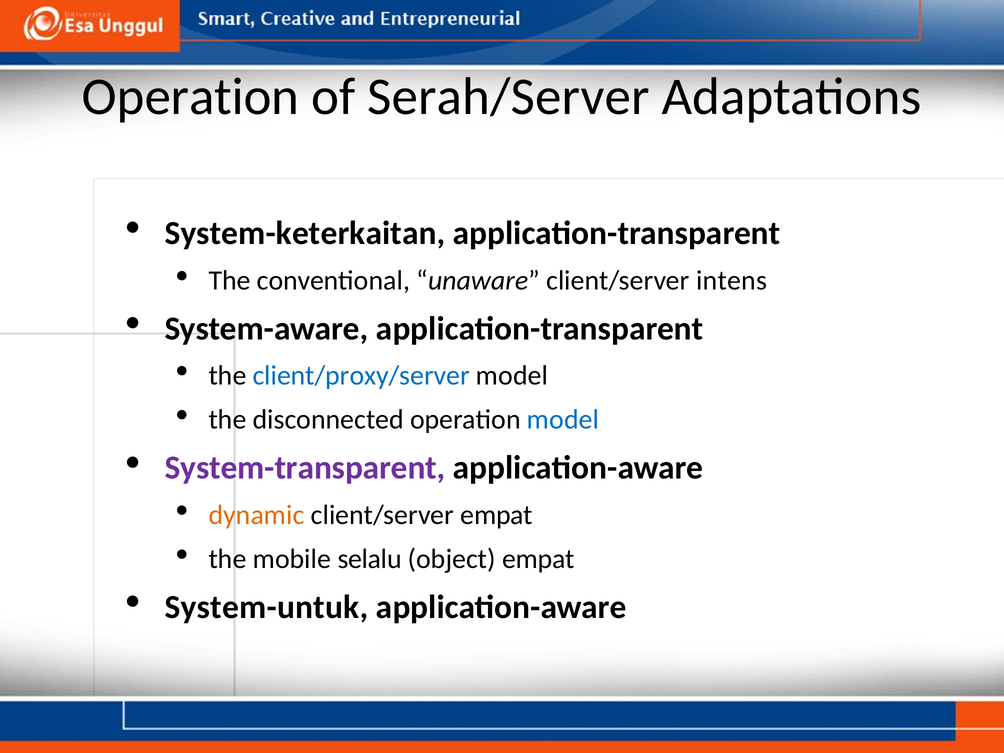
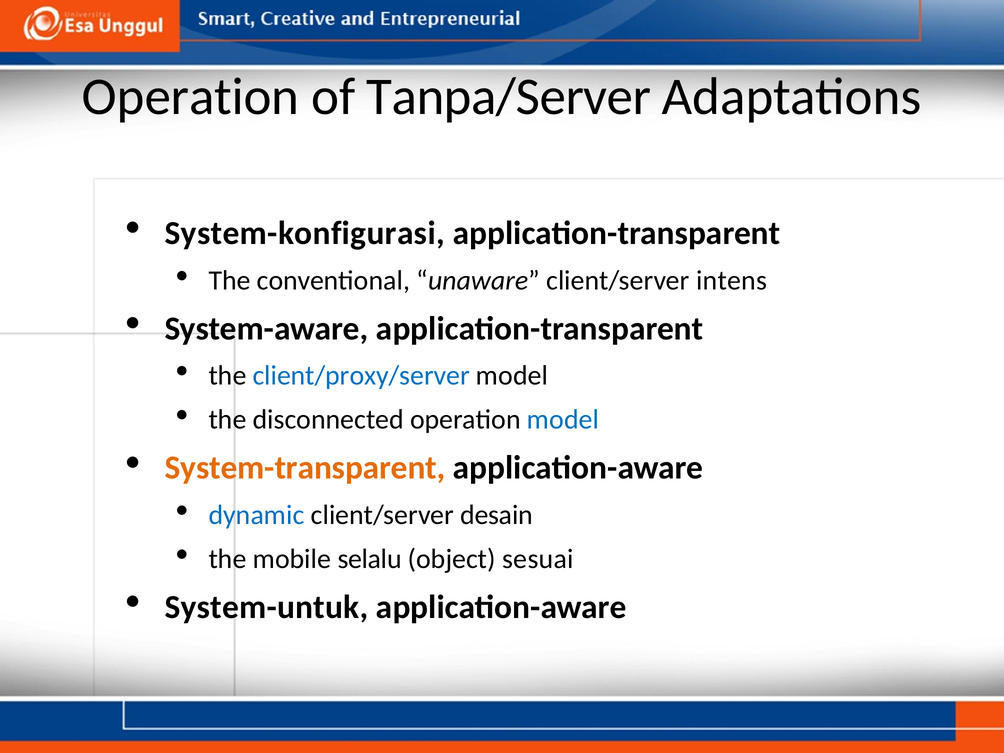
Serah/Server: Serah/Server -> Tanpa/Server
System-keterkaitan: System-keterkaitan -> System-konfigurasi
System-transparent colour: purple -> orange
dynamic colour: orange -> blue
client/server empat: empat -> desain
object empat: empat -> sesuai
